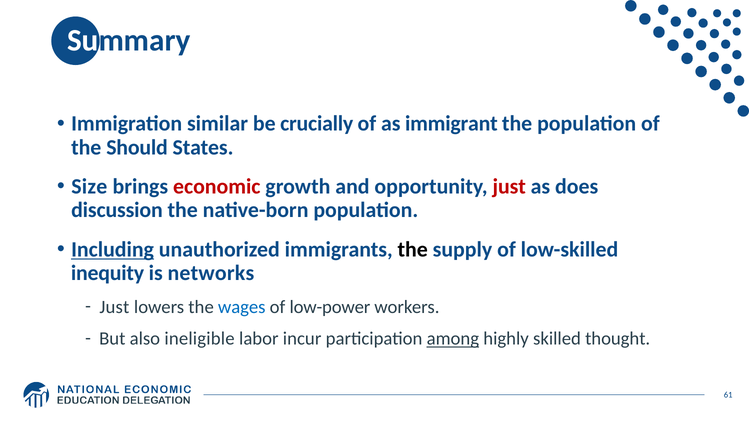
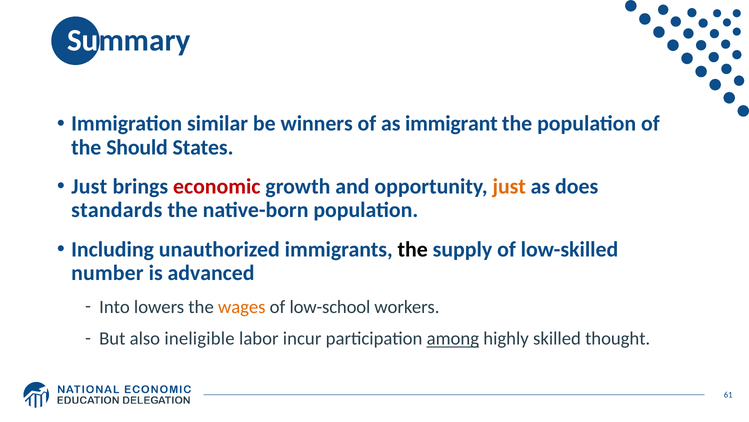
crucially: crucially -> winners
Size at (89, 186): Size -> Just
just at (509, 186) colour: red -> orange
discussion: discussion -> standards
Including underline: present -> none
inequity: inequity -> number
networks: networks -> advanced
Just at (114, 306): Just -> Into
wages colour: blue -> orange
low-power: low-power -> low-school
